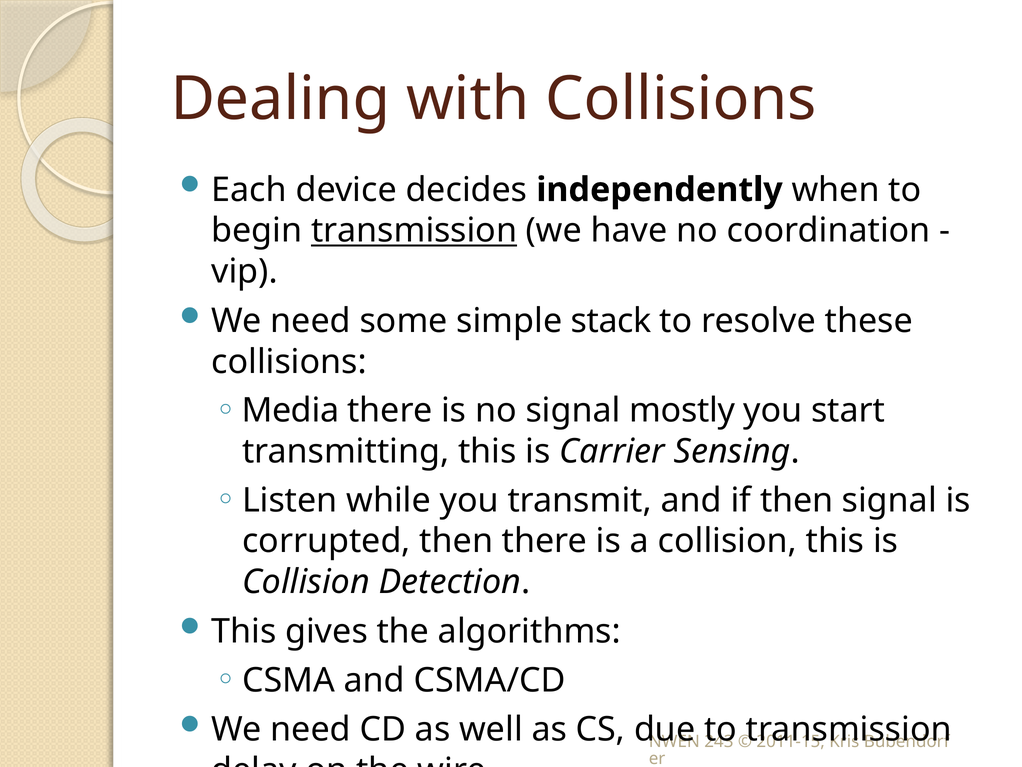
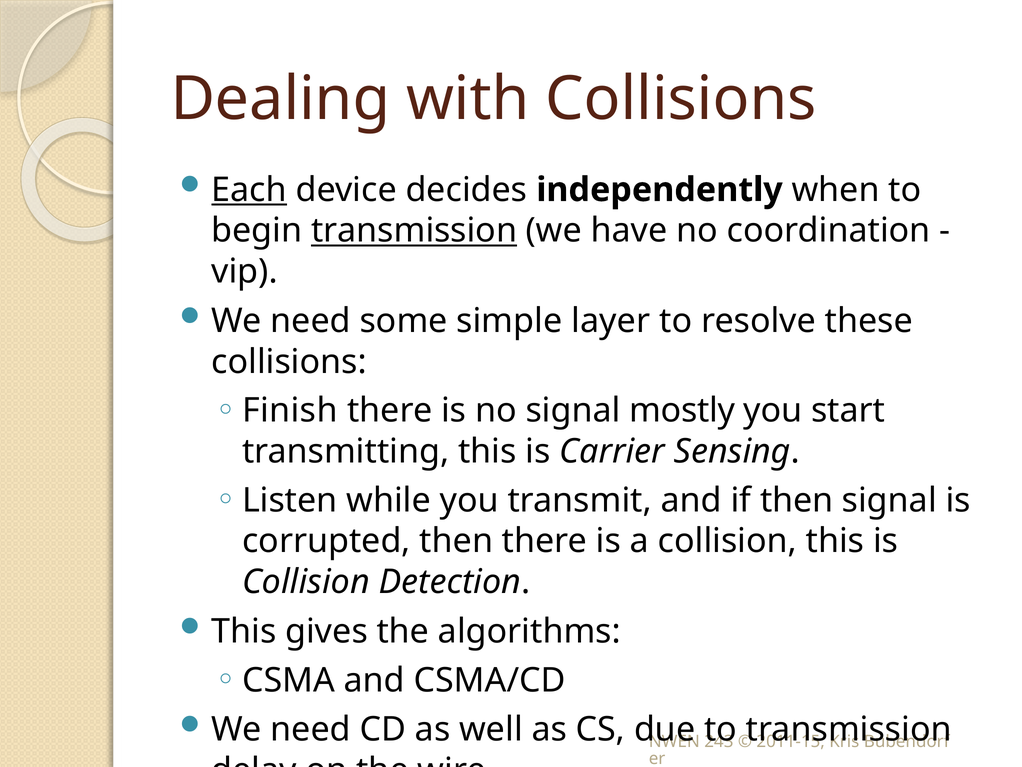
Each underline: none -> present
stack: stack -> layer
Media: Media -> Finish
